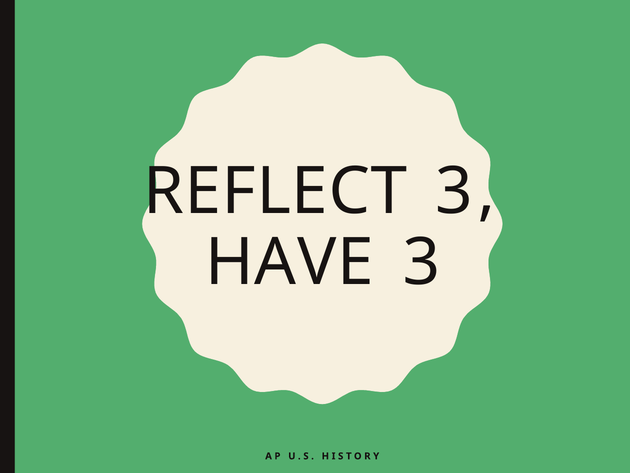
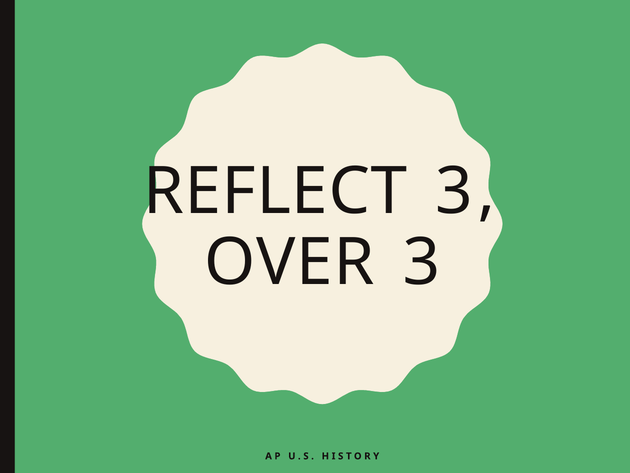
HAVE: HAVE -> OVER
